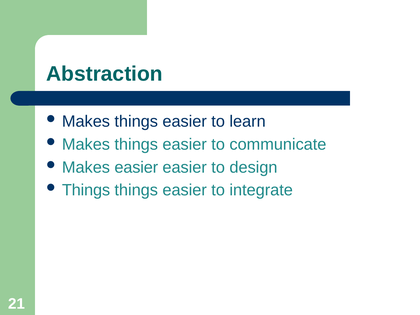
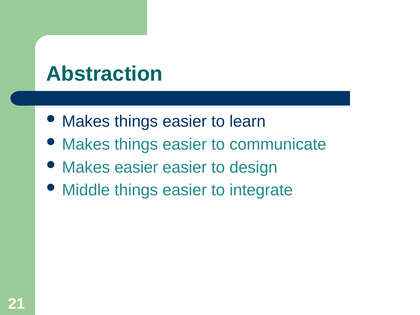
Things at (86, 190): Things -> Middle
